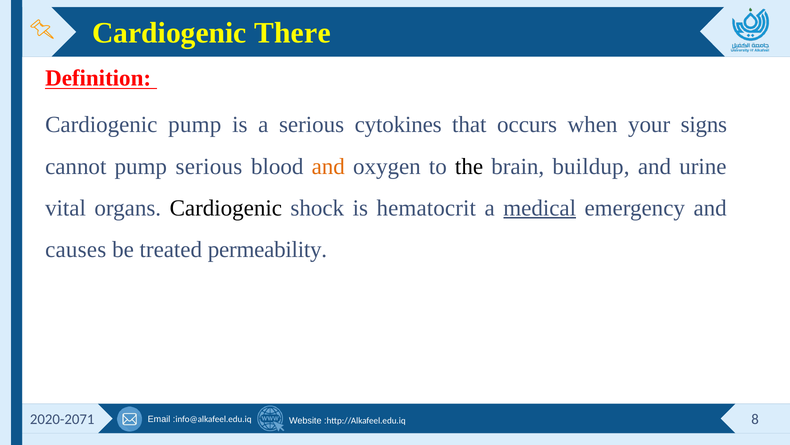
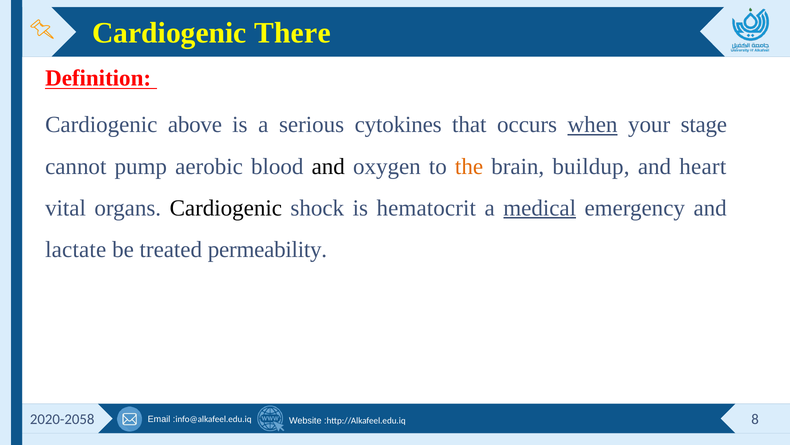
Cardiogenic pump: pump -> above
when underline: none -> present
signs: signs -> stage
pump serious: serious -> aerobic
and at (328, 166) colour: orange -> black
the colour: black -> orange
urine: urine -> heart
causes: causes -> lactate
2020-2071: 2020-2071 -> 2020-2058
